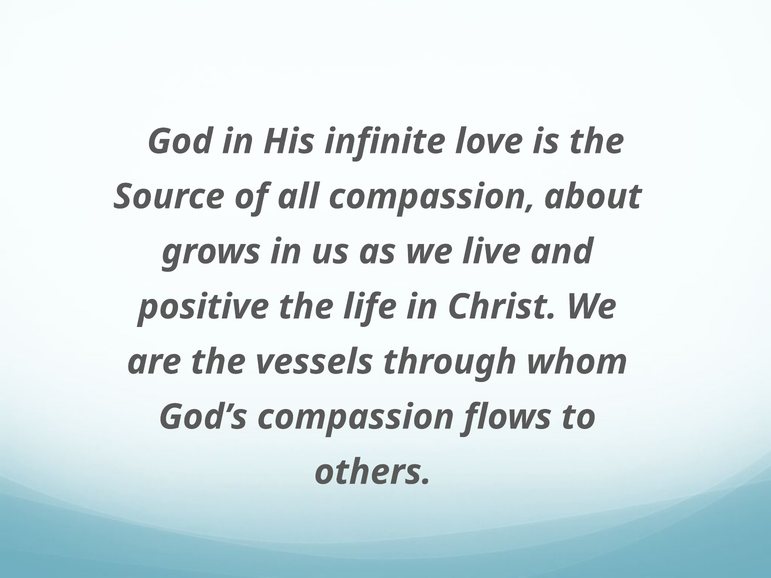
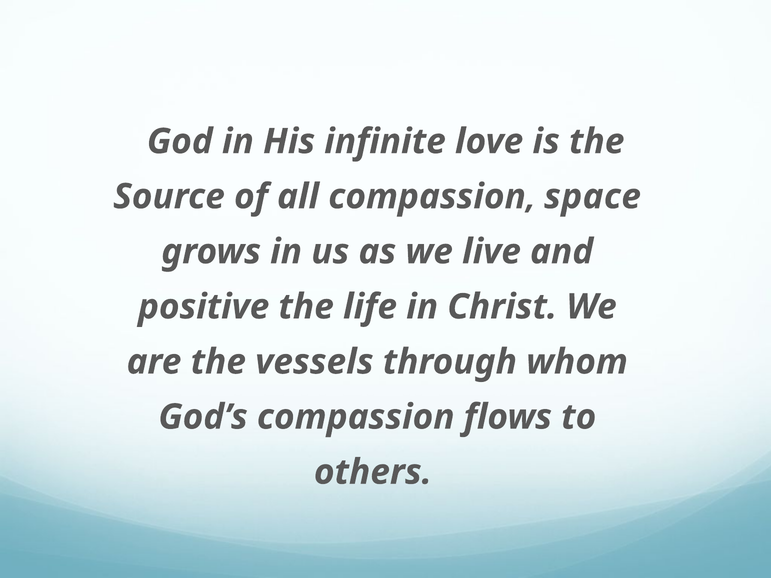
about: about -> space
